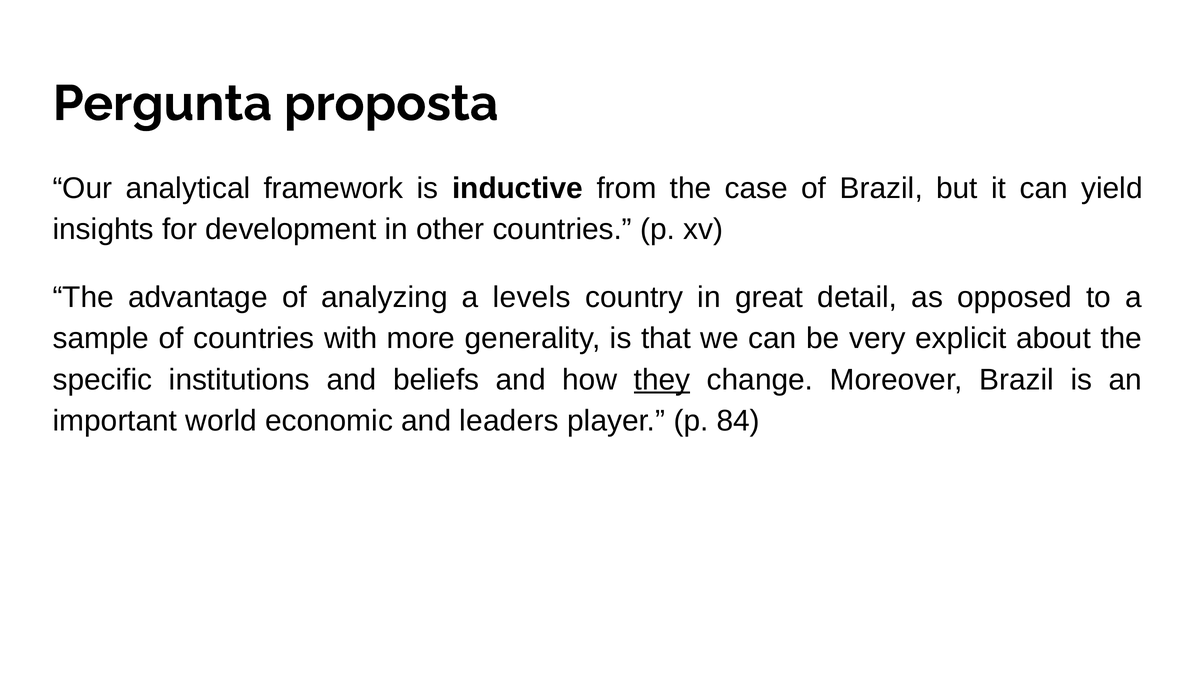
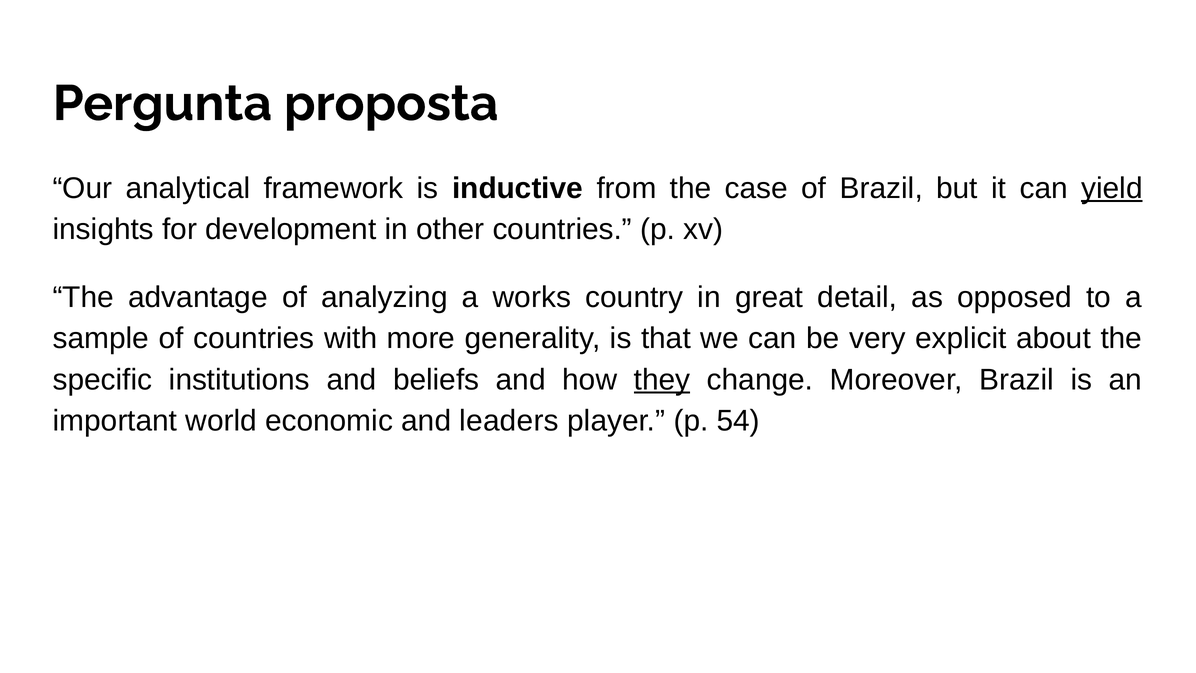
yield underline: none -> present
levels: levels -> works
84: 84 -> 54
